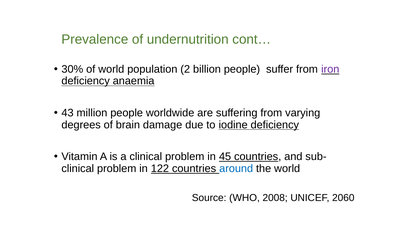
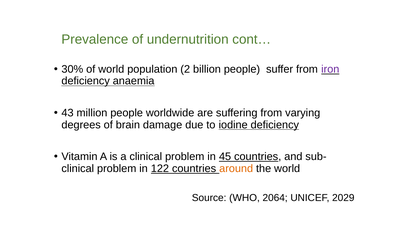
around colour: blue -> orange
2008: 2008 -> 2064
2060: 2060 -> 2029
